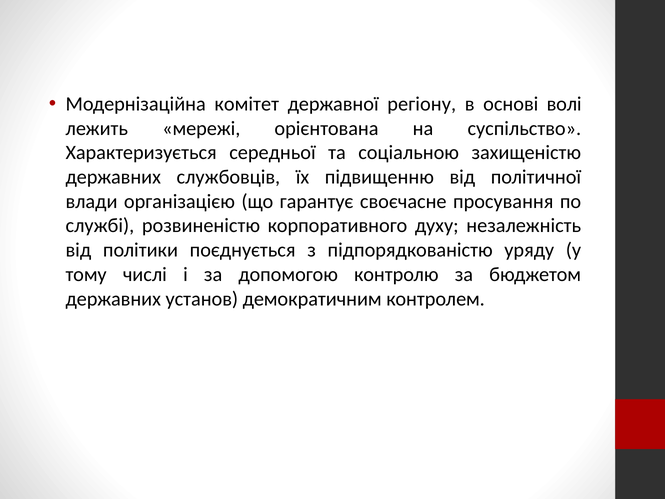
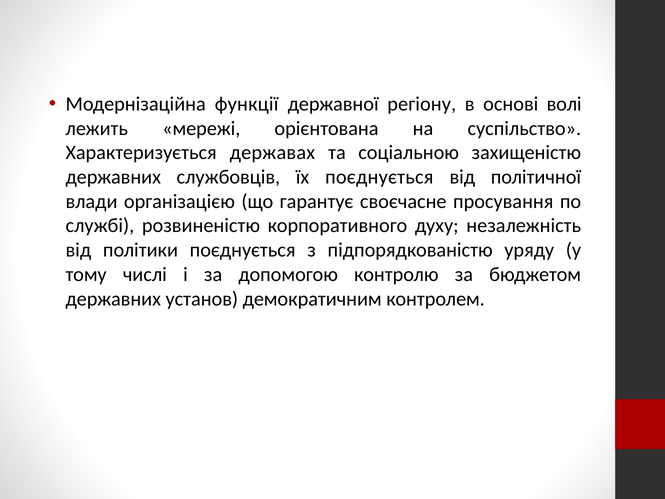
комітет: комітет -> функції
середньої: середньої -> державах
їх підвищенню: підвищенню -> поєднується
